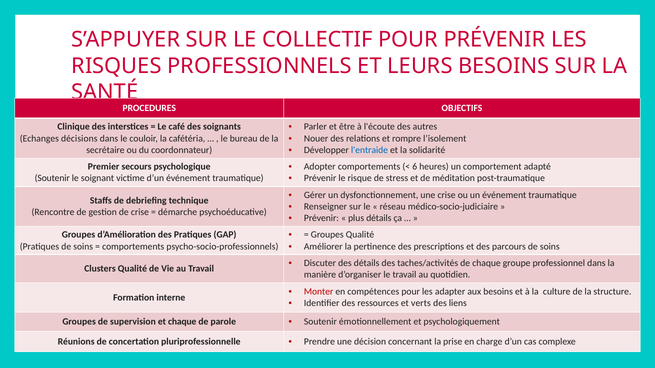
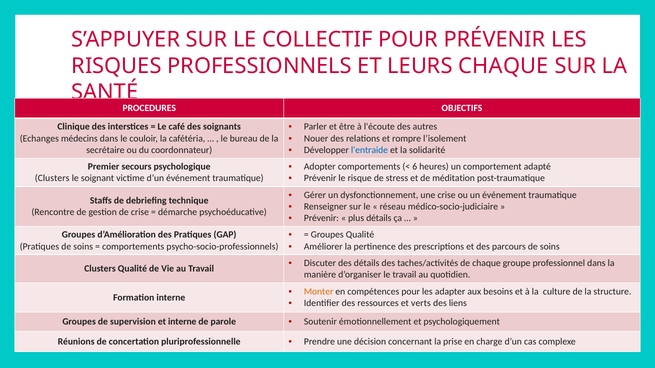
LEURS BESOINS: BESOINS -> CHAQUE
décisions: décisions -> médecins
Soutenir at (52, 178): Soutenir -> Clusters
Monter colour: red -> orange
et chaque: chaque -> interne
